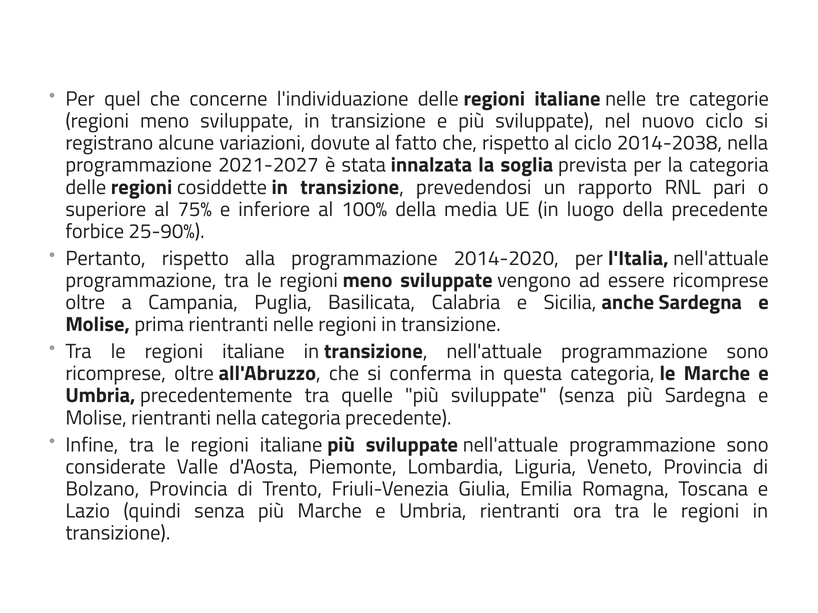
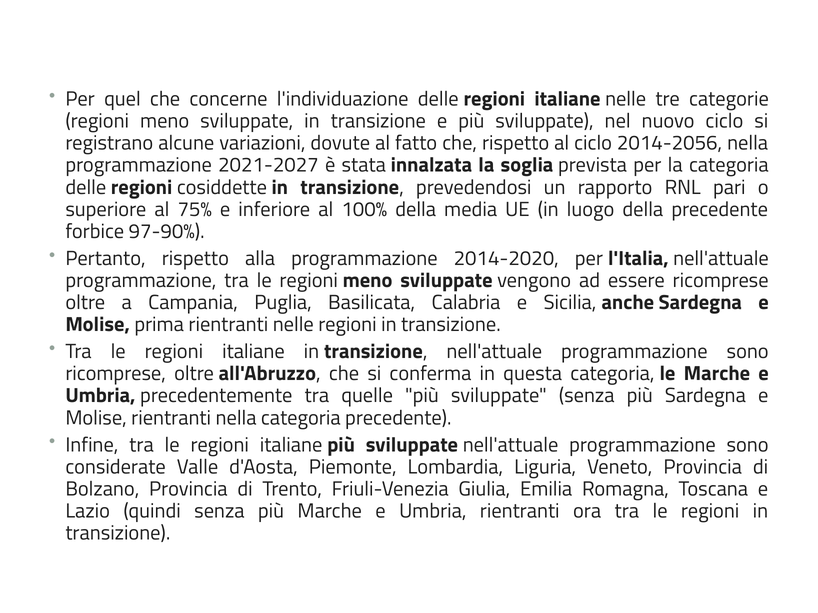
2014-2038: 2014-2038 -> 2014-2056
25-90%: 25-90% -> 97-90%
